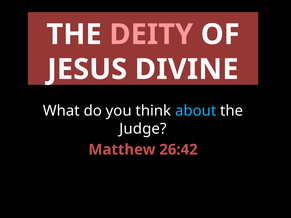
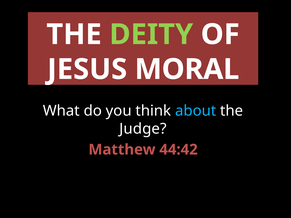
DEITY colour: pink -> light green
DIVINE: DIVINE -> MORAL
26:42: 26:42 -> 44:42
